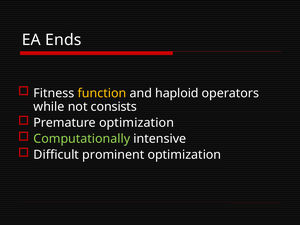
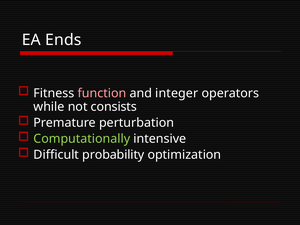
function colour: yellow -> pink
haploid: haploid -> integer
Premature optimization: optimization -> perturbation
prominent: prominent -> probability
